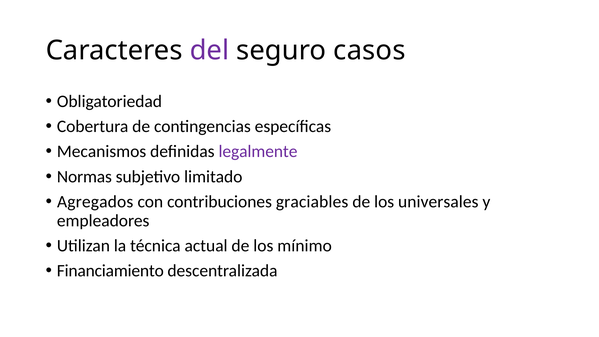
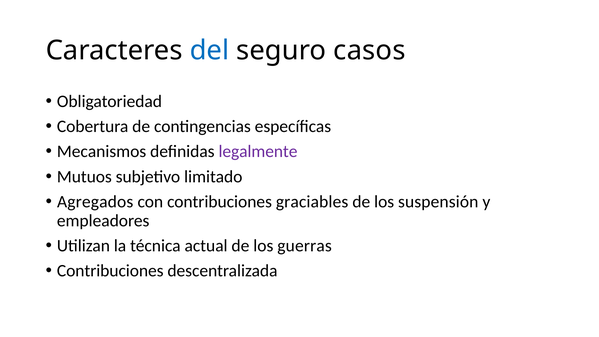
del colour: purple -> blue
Normas: Normas -> Mutuos
universales: universales -> suspensión
mínimo: mínimo -> guerras
Financiamiento at (110, 271): Financiamiento -> Contribuciones
